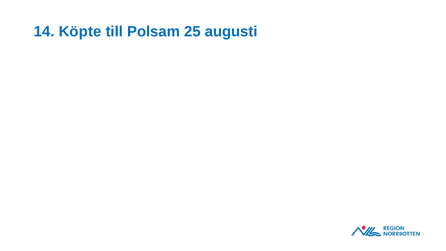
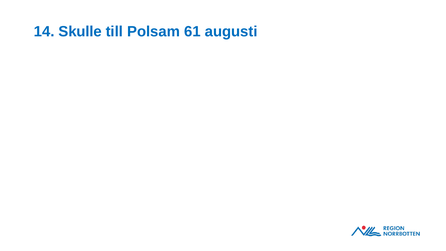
Köpte: Köpte -> Skulle
25: 25 -> 61
